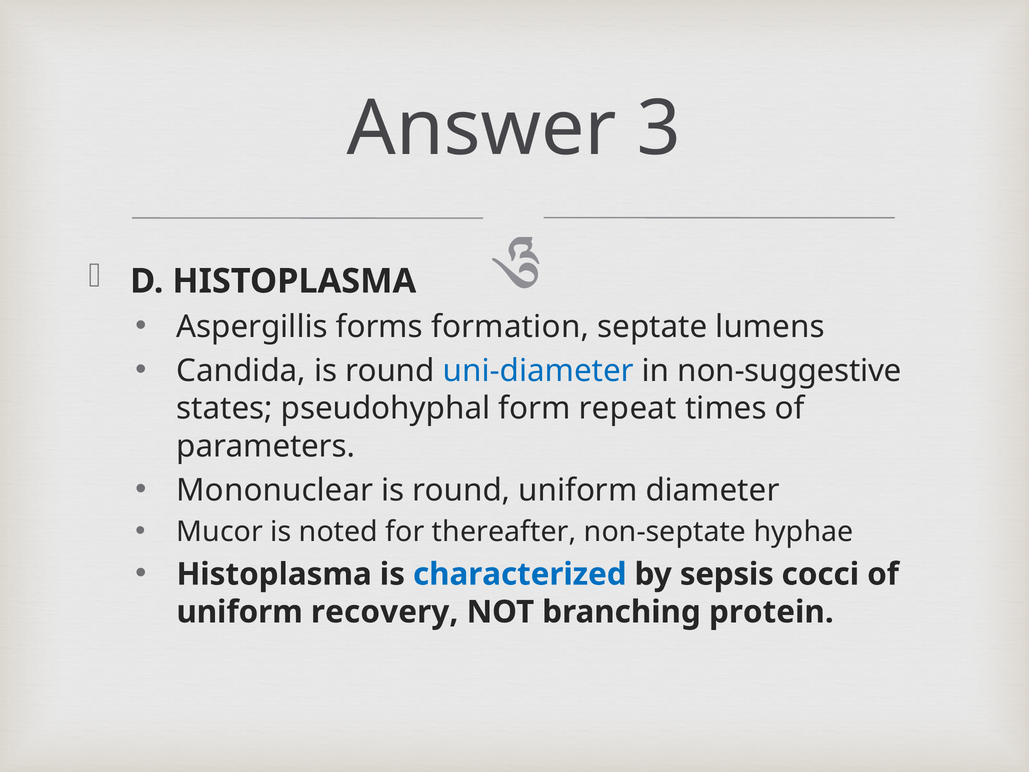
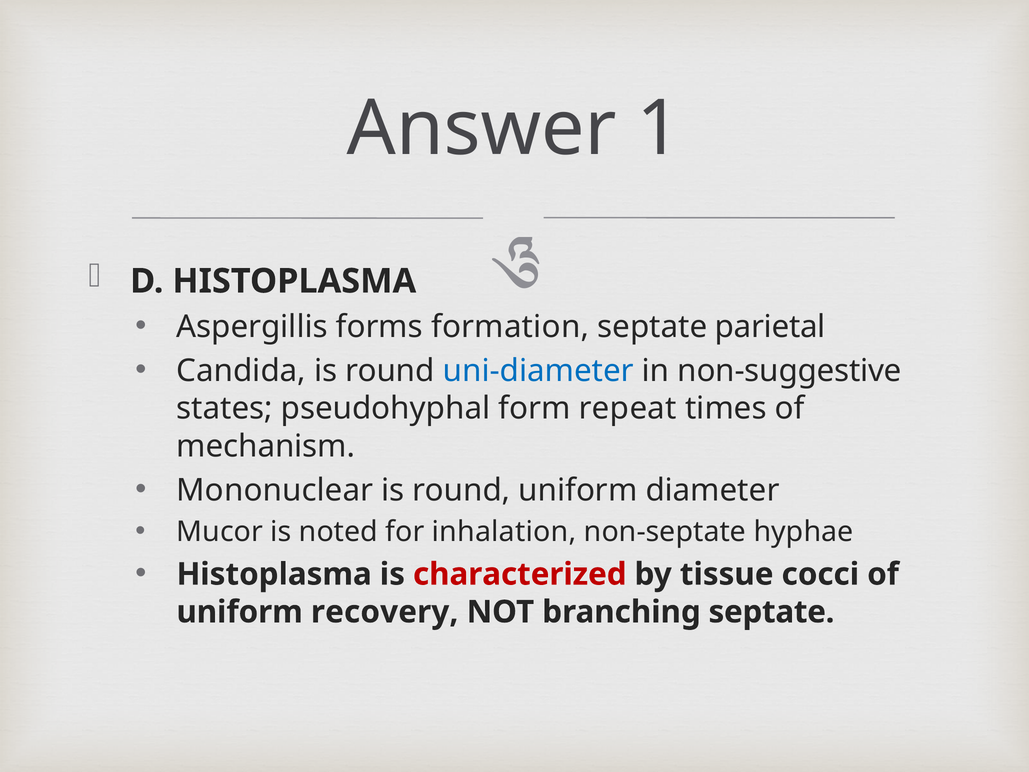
3: 3 -> 1
lumens: lumens -> parietal
parameters: parameters -> mechanism
thereafter: thereafter -> inhalation
characterized colour: blue -> red
sepsis: sepsis -> tissue
branching protein: protein -> septate
